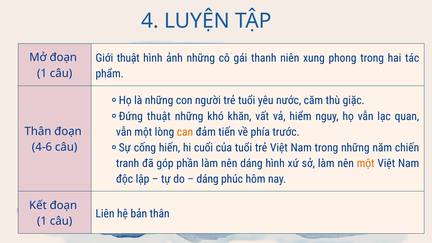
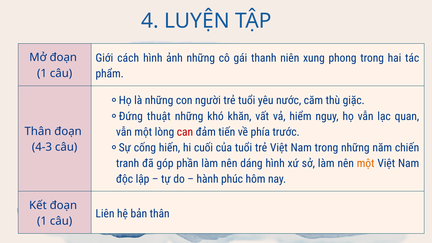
Giới thuật: thuật -> cách
can colour: orange -> red
4-6: 4-6 -> 4-3
dáng at (208, 179): dáng -> hành
